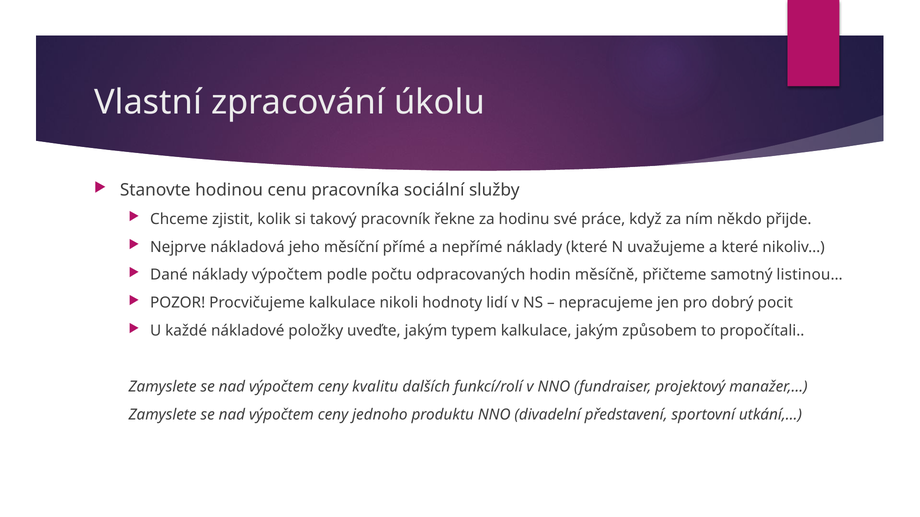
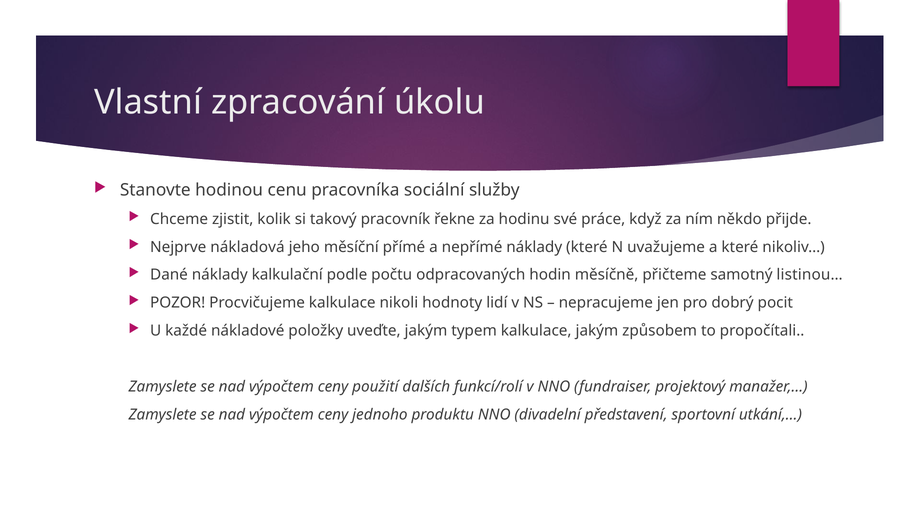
náklady výpočtem: výpočtem -> kalkulační
kvalitu: kvalitu -> použití
